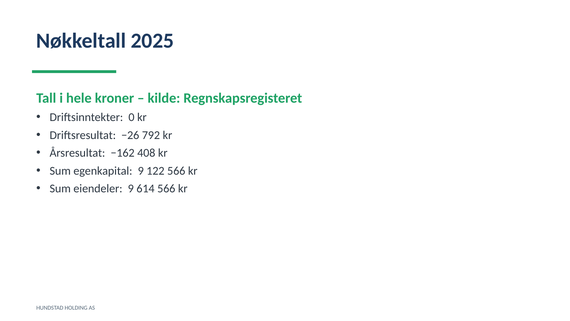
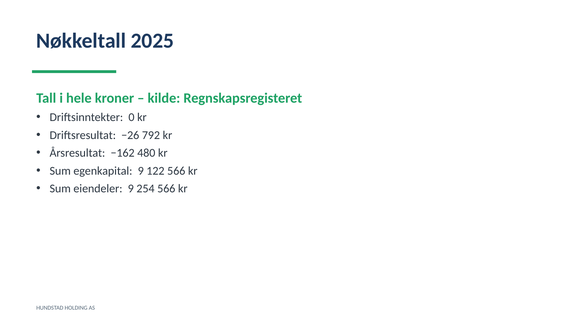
408: 408 -> 480
614: 614 -> 254
